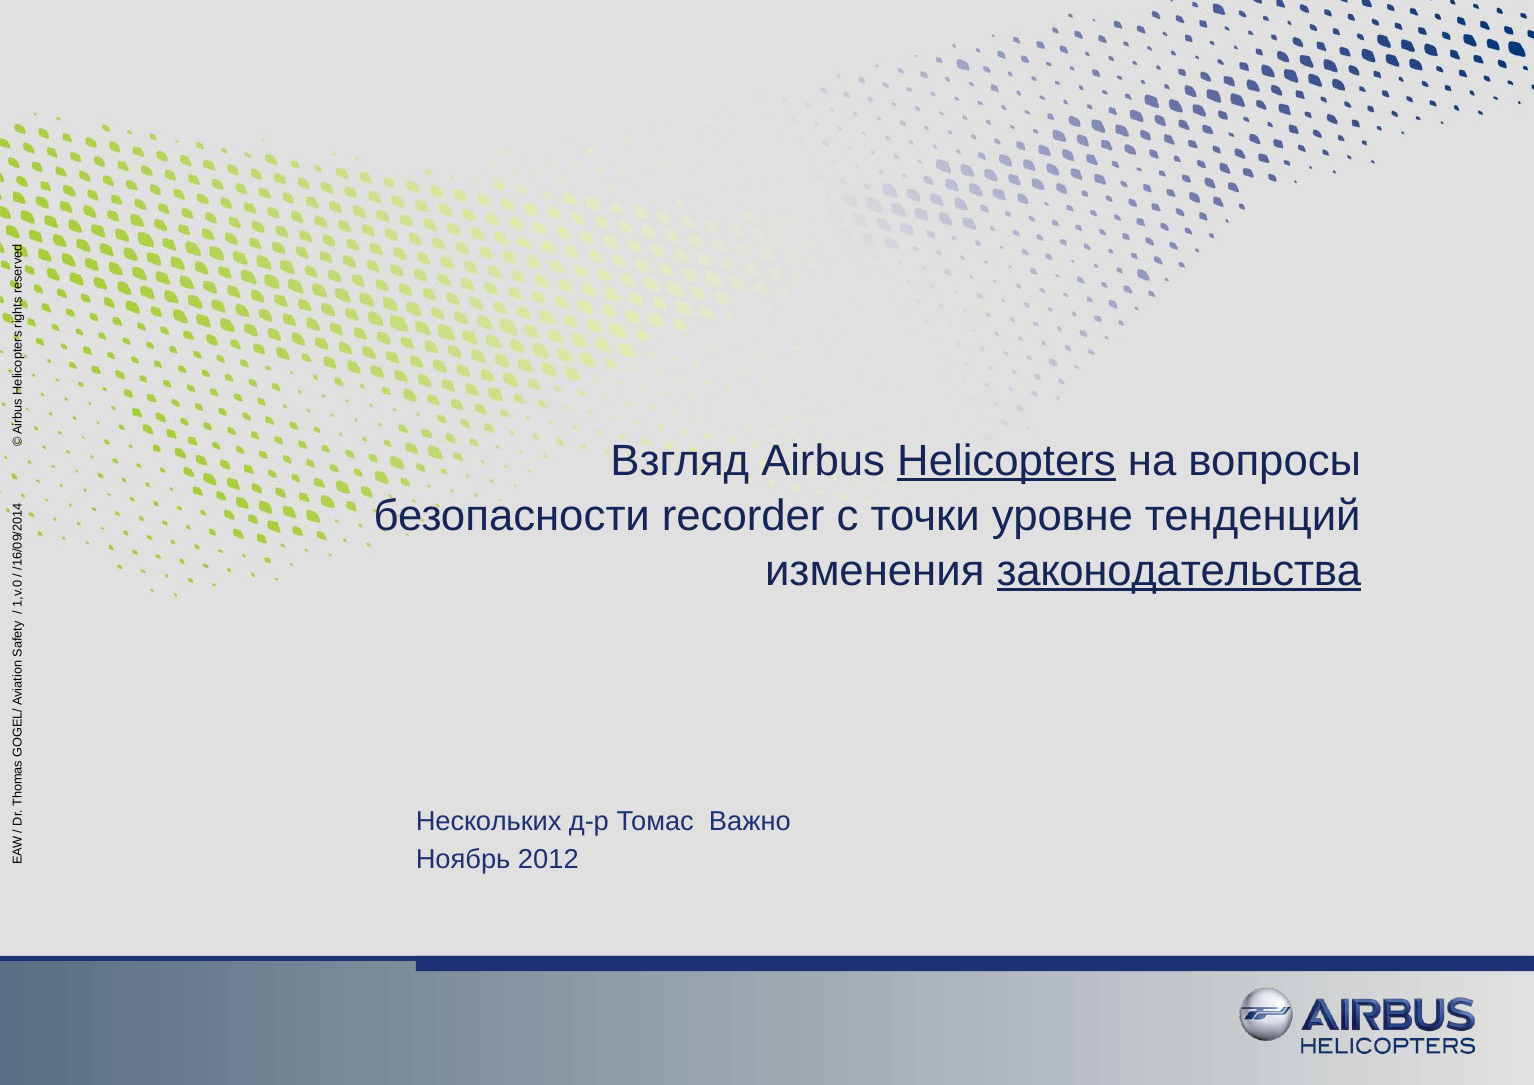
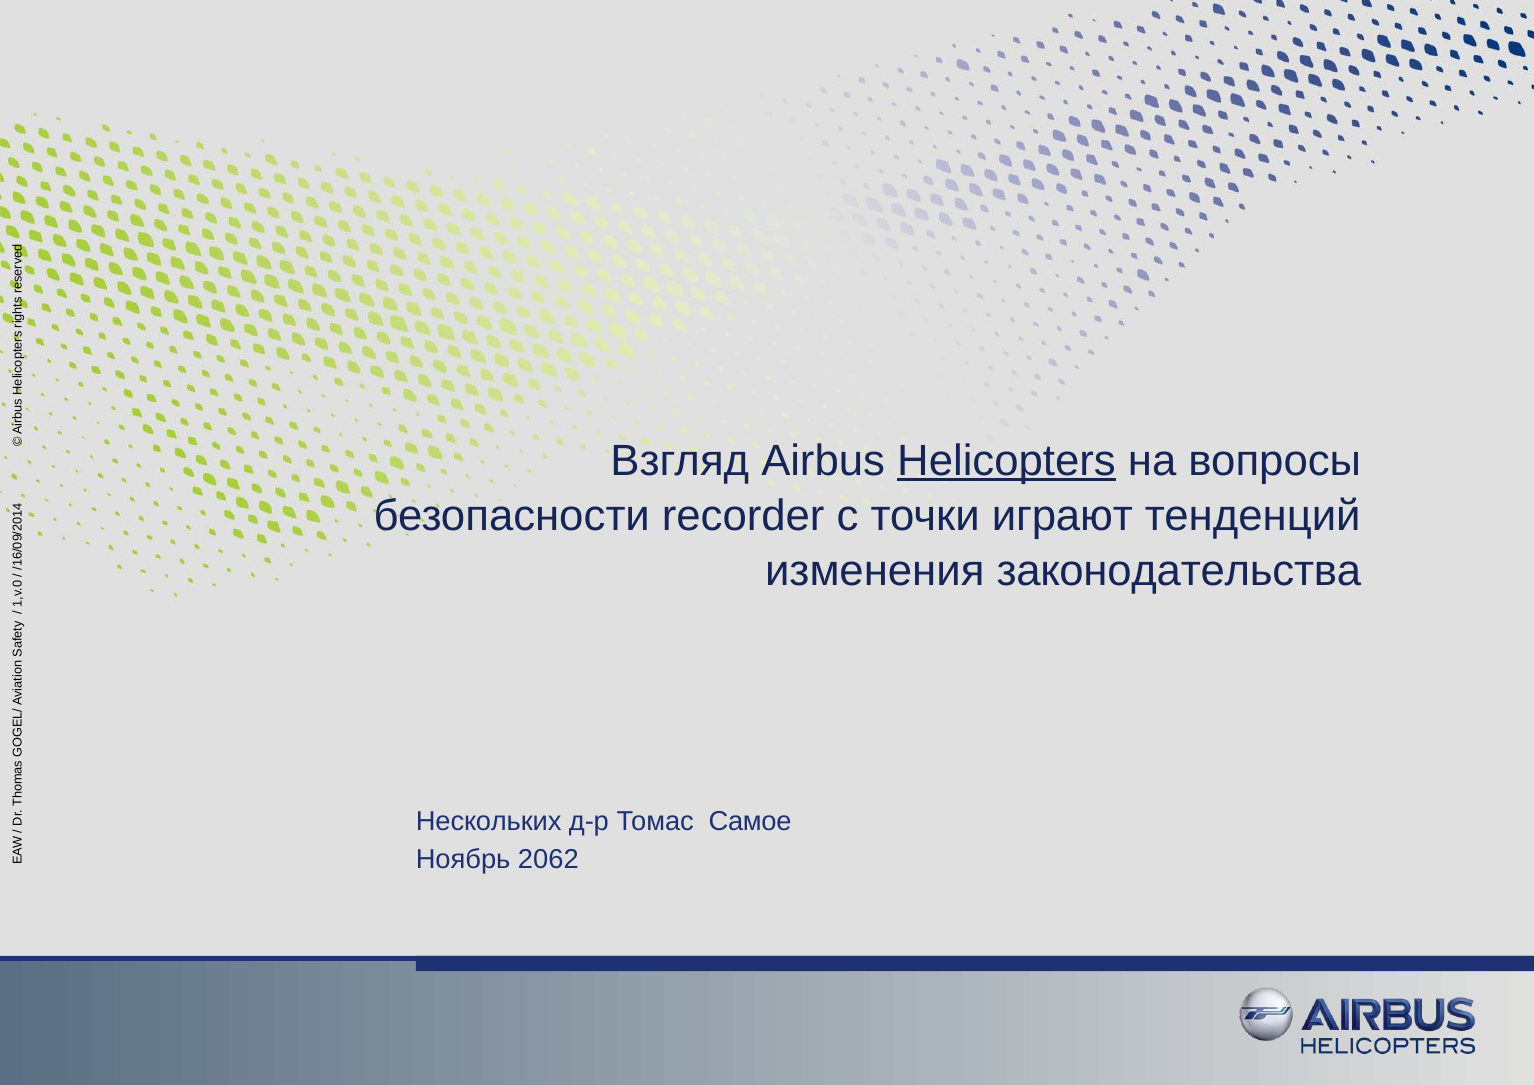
уровне: уровне -> играют
законодательства underline: present -> none
Важно: Важно -> Самое
2012: 2012 -> 2062
